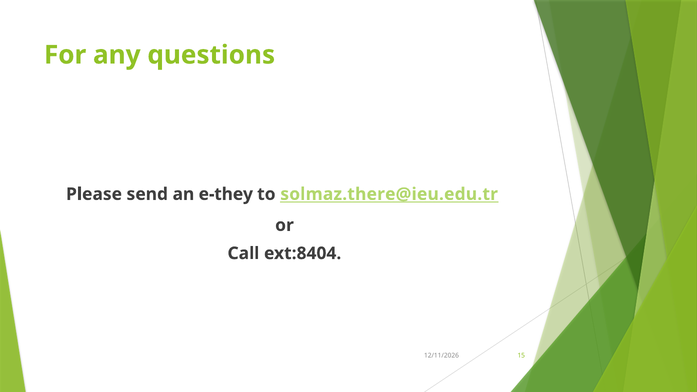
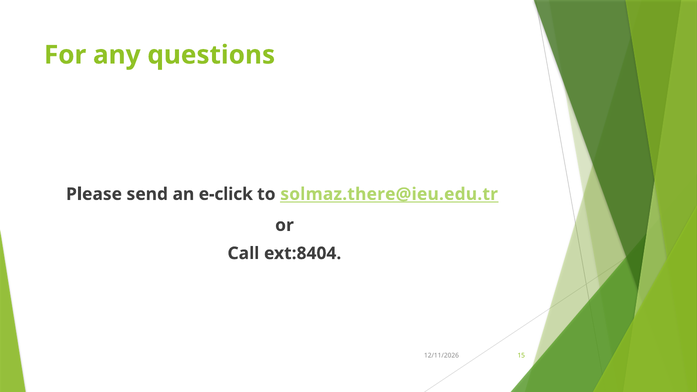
e-they: e-they -> e-click
